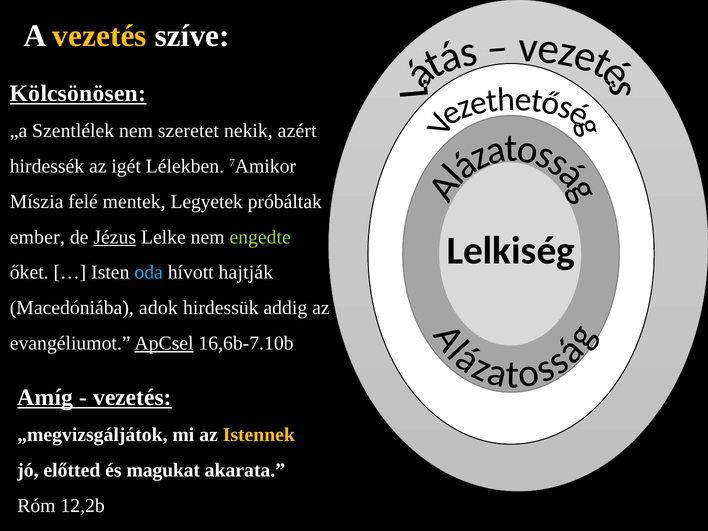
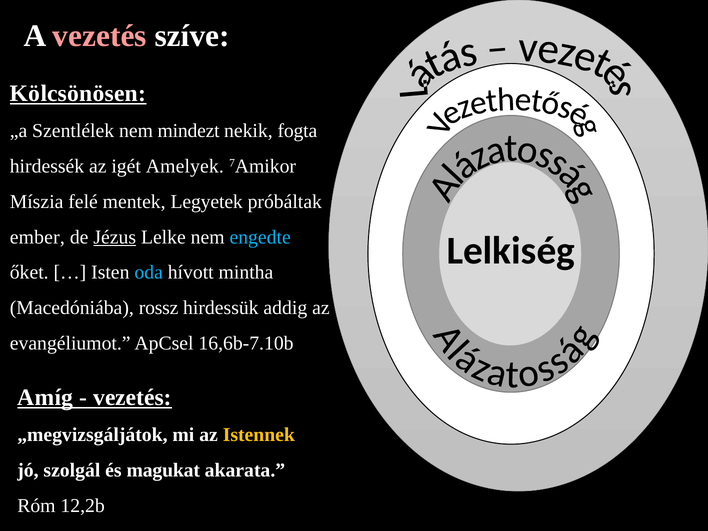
vezetés at (100, 36) colour: yellow -> pink
szeretet: szeretet -> mindezt
azért: azért -> fogta
Lélekben: Lélekben -> Amelyek
engedte colour: light green -> light blue
hajtják: hajtják -> mintha
adok: adok -> rossz
ApCsel underline: present -> none
előtted: előtted -> szolgál
